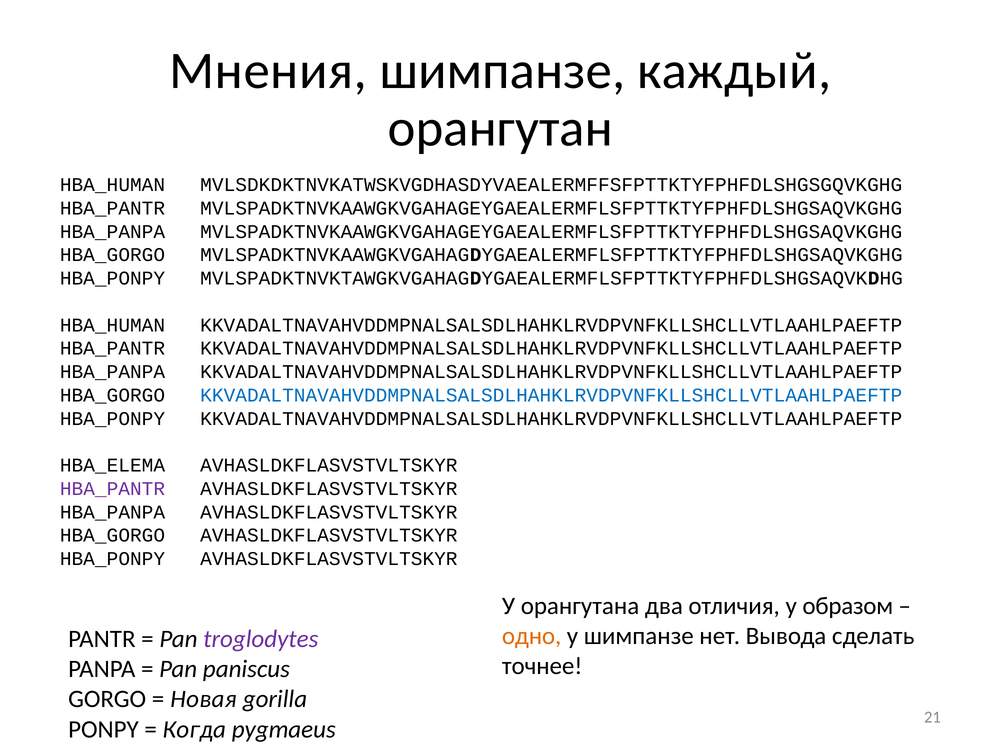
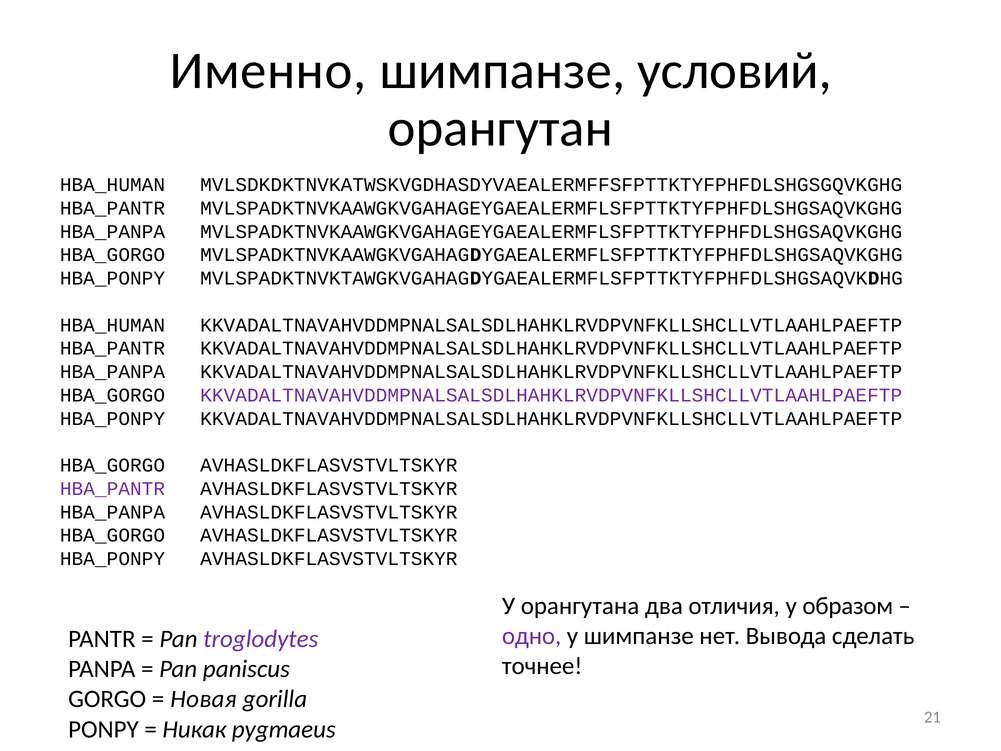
Мнения: Мнения -> Именно
каждый: каждый -> условий
KKVADALTNAVAHVDDMPNALSALSDLHAHKLRVDPVNFKLLSHCLLVTLAAHLPAEFTP at (551, 395) colour: blue -> purple
HBA_ELEMA at (112, 465): HBA_ELEMA -> HBA_GORGO
одно colour: orange -> purple
Когда: Когда -> Никак
